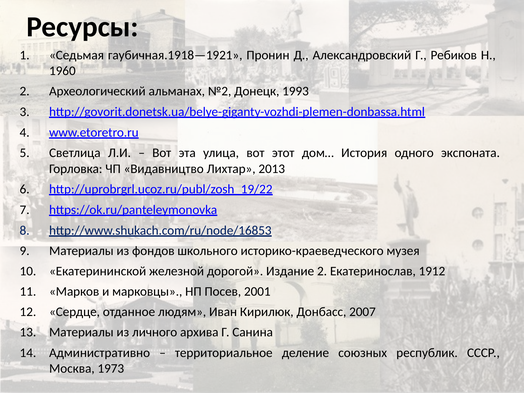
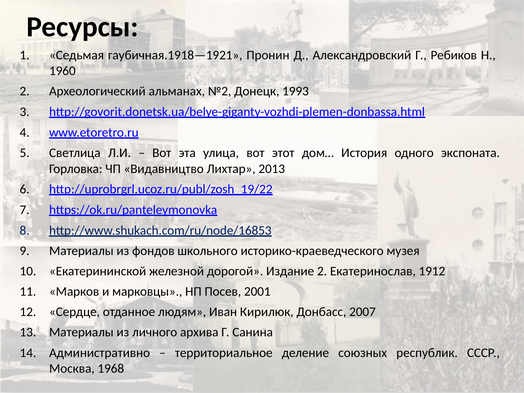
1973: 1973 -> 1968
